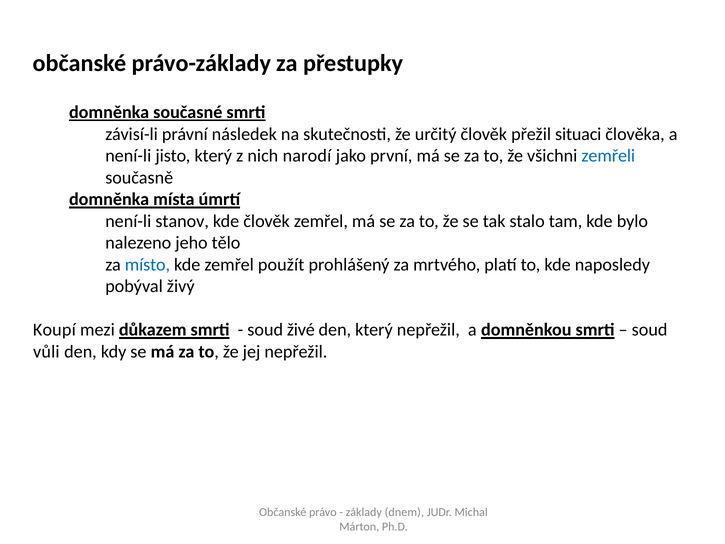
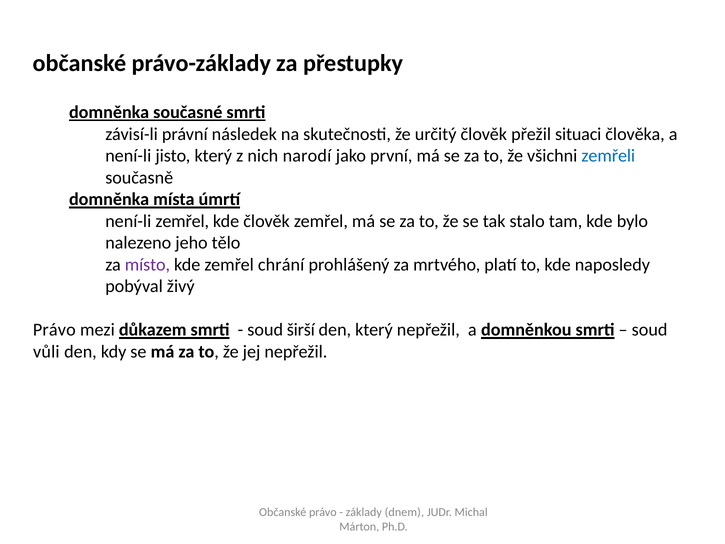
není-li stanov: stanov -> zemřel
místo colour: blue -> purple
použít: použít -> chrání
Koupí at (54, 330): Koupí -> Právo
živé: živé -> širší
